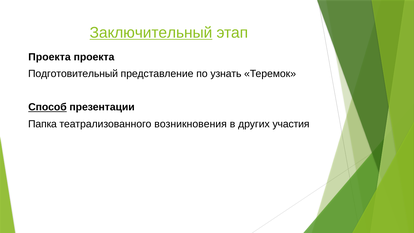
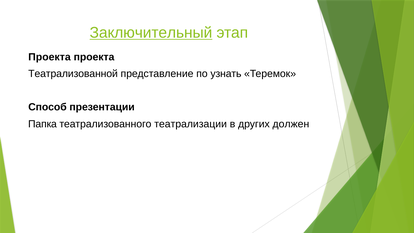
Подготовительный: Подготовительный -> Театрализованной
Способ underline: present -> none
возникновения: возникновения -> театрализации
участия: участия -> должен
